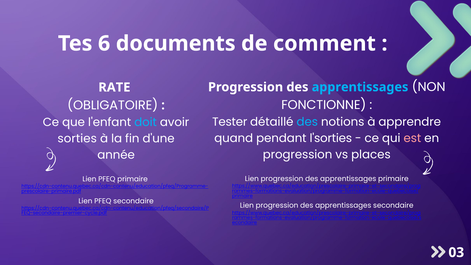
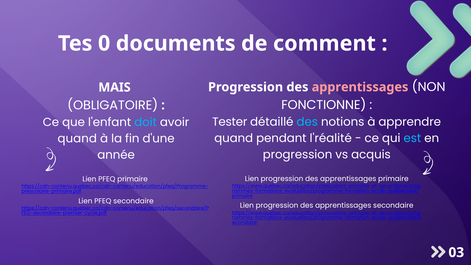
6: 6 -> 0
apprentissages at (360, 87) colour: light blue -> pink
RATE: RATE -> MAIS
l'sorties: l'sorties -> l'réalité
est colour: pink -> light blue
sorties at (77, 139): sorties -> quand
places: places -> acquis
